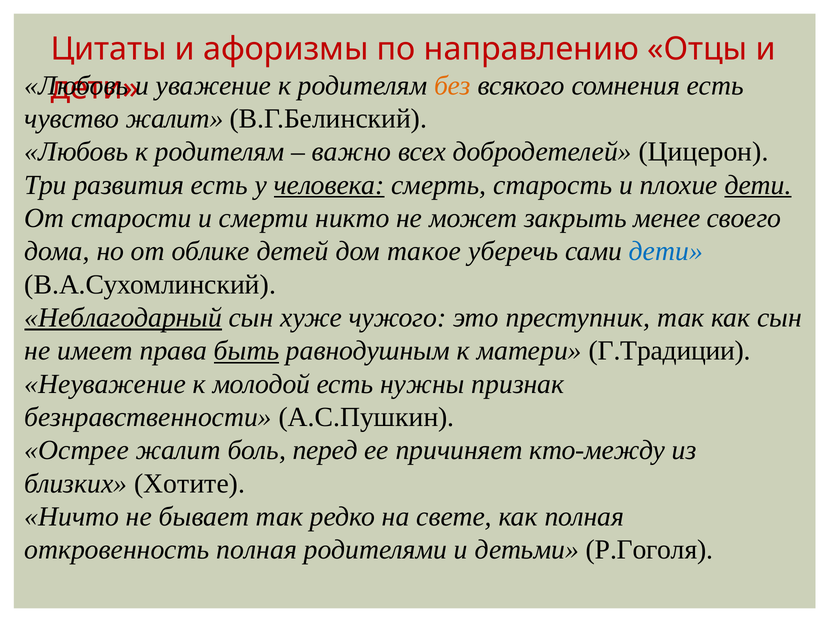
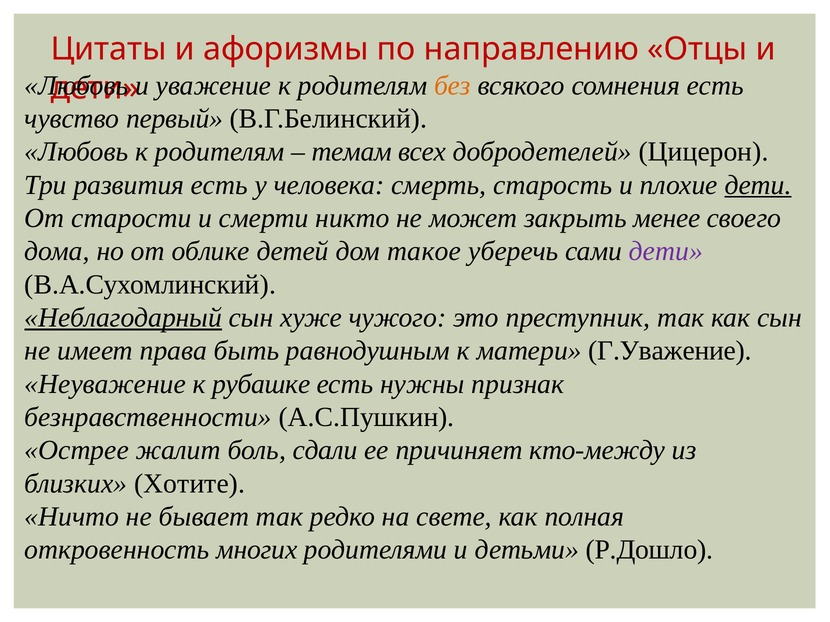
чувство жалит: жалит -> первый
важно: важно -> темам
человека underline: present -> none
дети at (666, 251) colour: blue -> purple
быть underline: present -> none
Г.Традиции: Г.Традиции -> Г.Уважение
молодой: молодой -> рубашке
перед: перед -> сдали
откровенность полная: полная -> многих
Р.Гоголя: Р.Гоголя -> Р.Дошло
